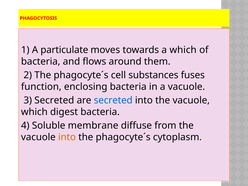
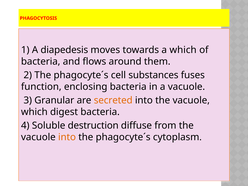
particulate: particulate -> diapedesis
3 Secreted: Secreted -> Granular
secreted at (113, 100) colour: blue -> orange
membrane: membrane -> destruction
